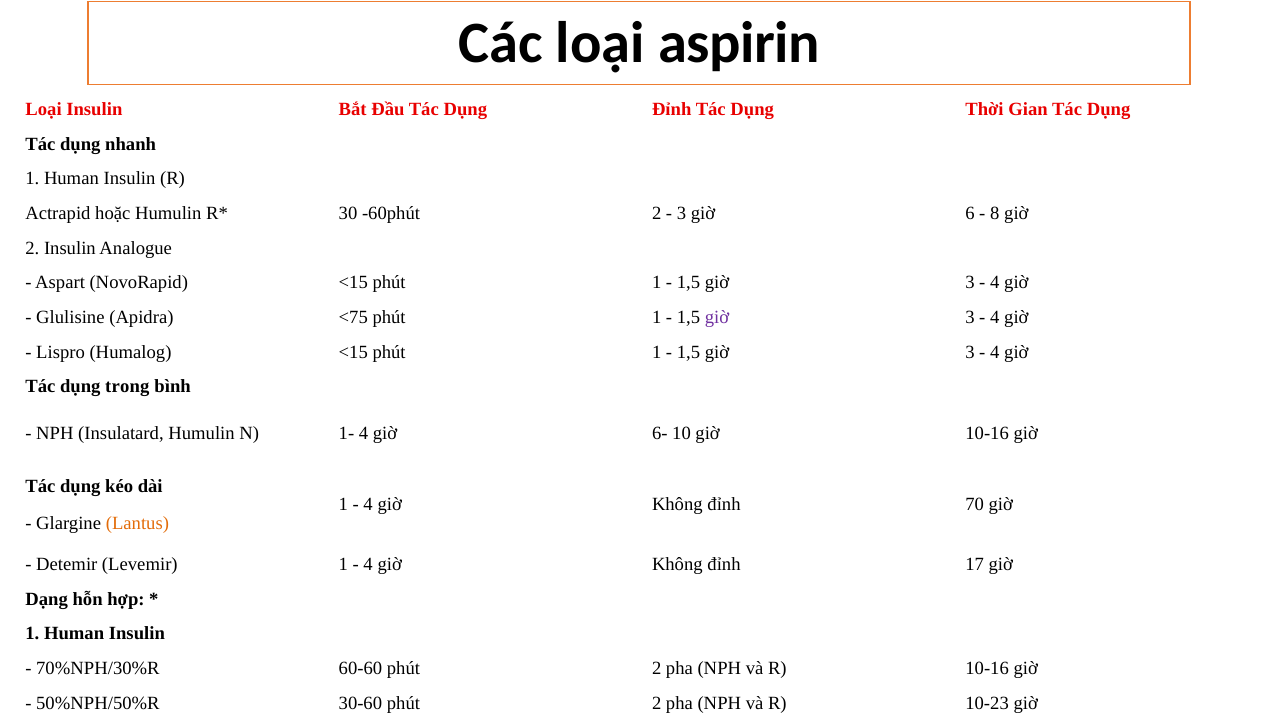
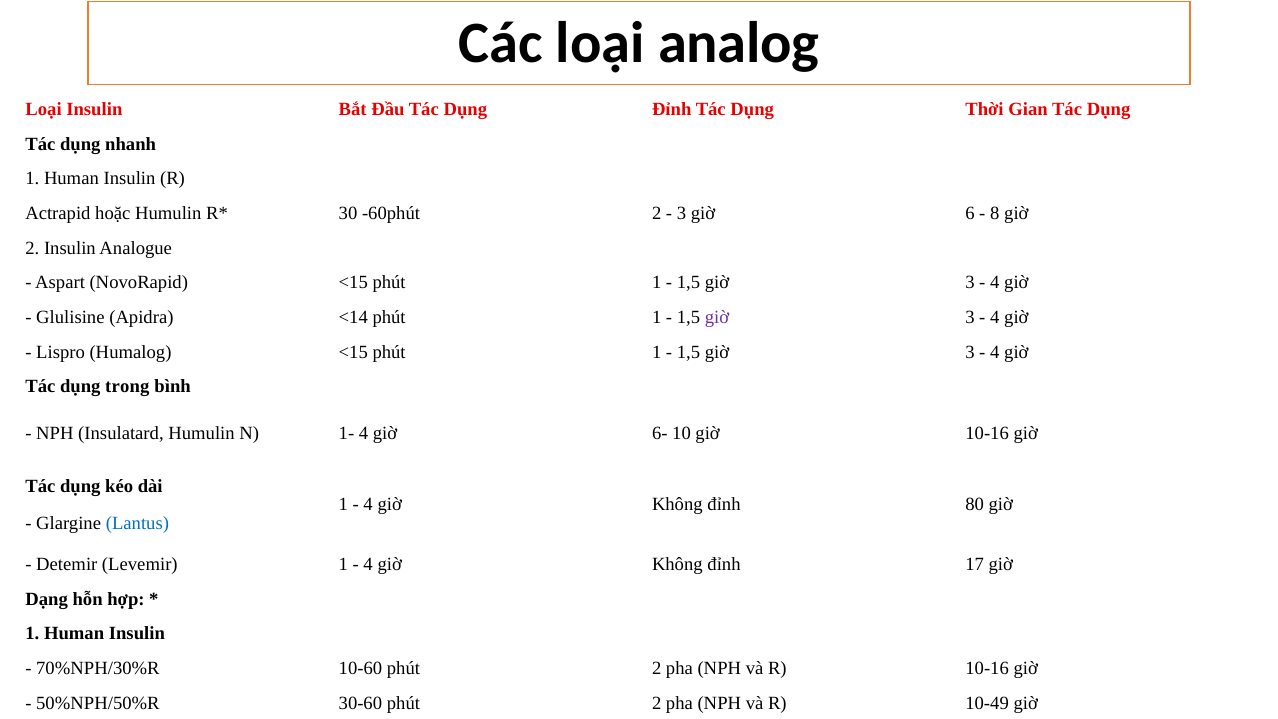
aspirin: aspirin -> analog
<75: <75 -> <14
70: 70 -> 80
Lantus colour: orange -> blue
60-60: 60-60 -> 10-60
10-23: 10-23 -> 10-49
